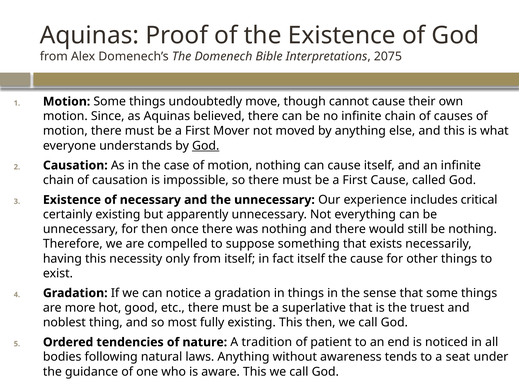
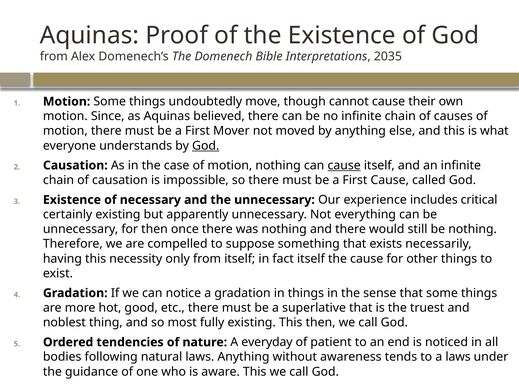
2075: 2075 -> 2035
cause at (344, 165) underline: none -> present
tradition: tradition -> everyday
a seat: seat -> laws
